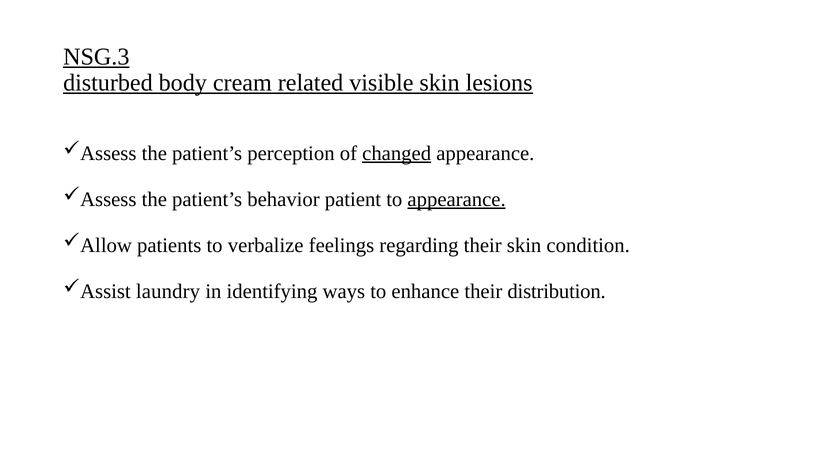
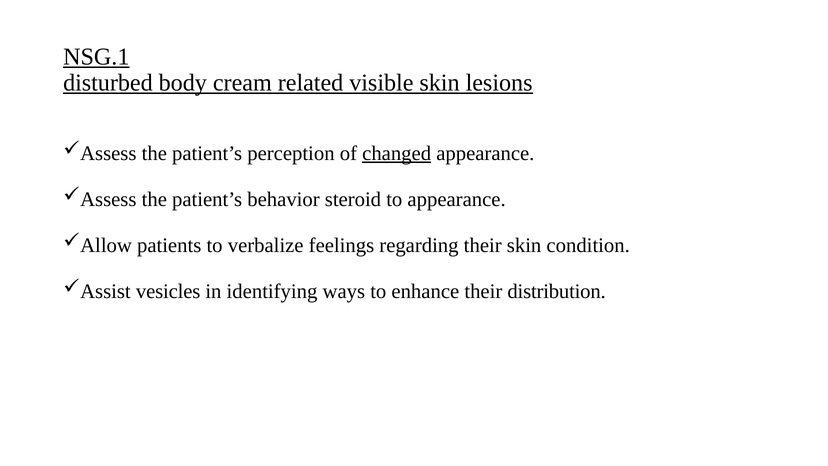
NSG.3: NSG.3 -> NSG.1
patient: patient -> steroid
appearance at (457, 199) underline: present -> none
laundry: laundry -> vesicles
